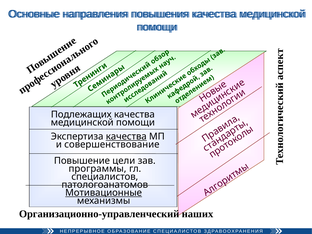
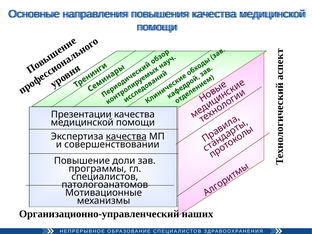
Подлежащих: Подлежащих -> Презентации
совершенствование: совершенствование -> совершенствовании
цели: цели -> доли
Мотивационные underline: present -> none
